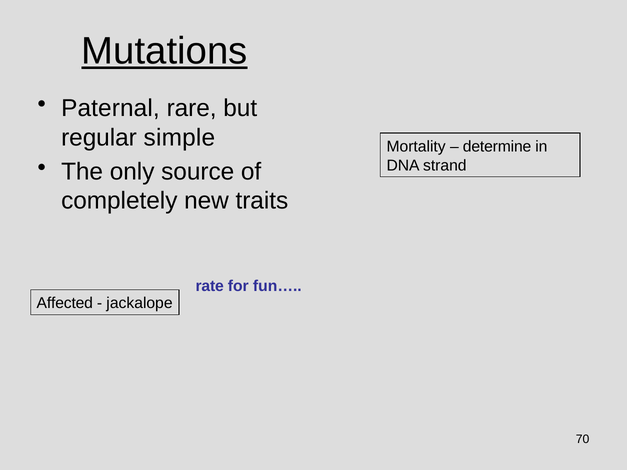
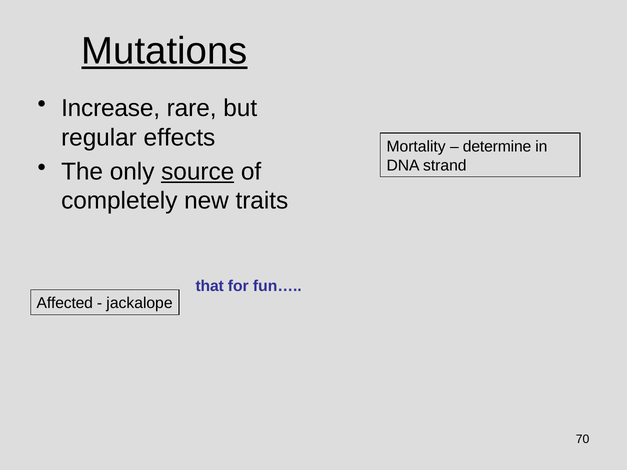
Paternal: Paternal -> Increase
simple: simple -> effects
source underline: none -> present
rate: rate -> that
